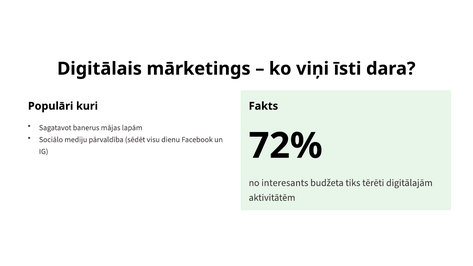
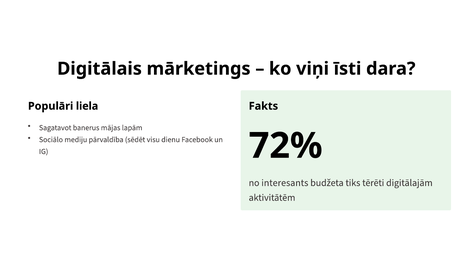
kuri: kuri -> liela
